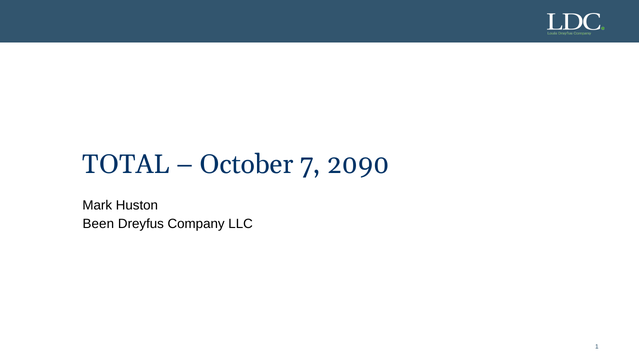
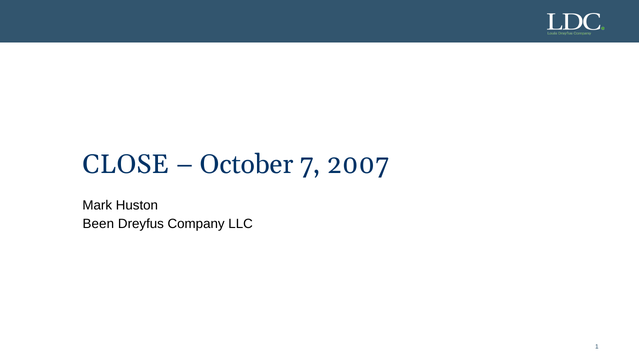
TOTAL: TOTAL -> CLOSE
2090: 2090 -> 2007
